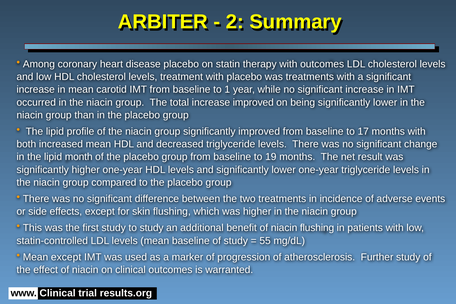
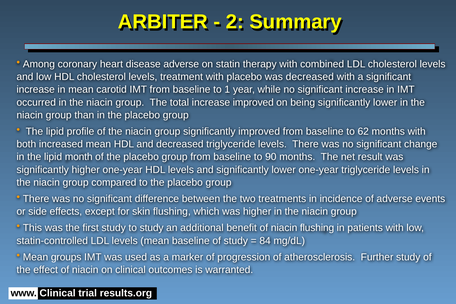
disease placebo: placebo -> adverse
with outcomes: outcomes -> combined
was treatments: treatments -> decreased
17: 17 -> 62
19: 19 -> 90
55: 55 -> 84
Mean except: except -> groups
